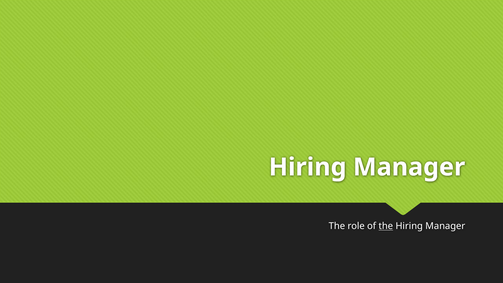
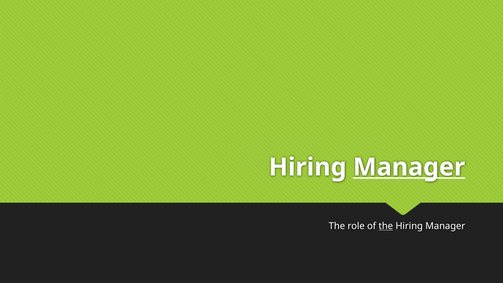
Manager at (409, 167) underline: none -> present
